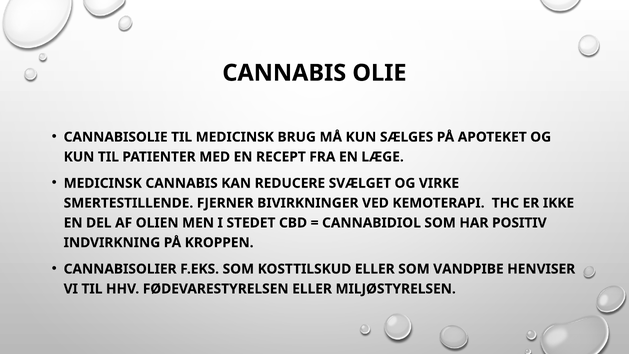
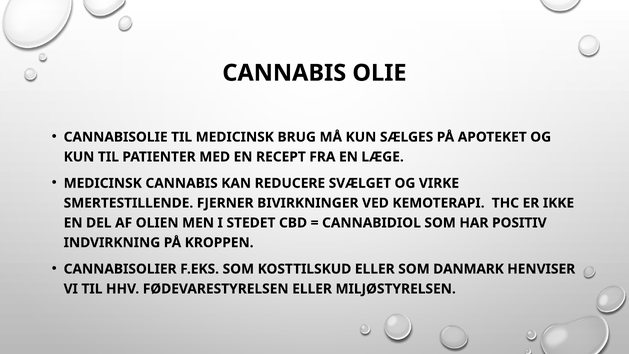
VANDPIBE: VANDPIBE -> DANMARK
